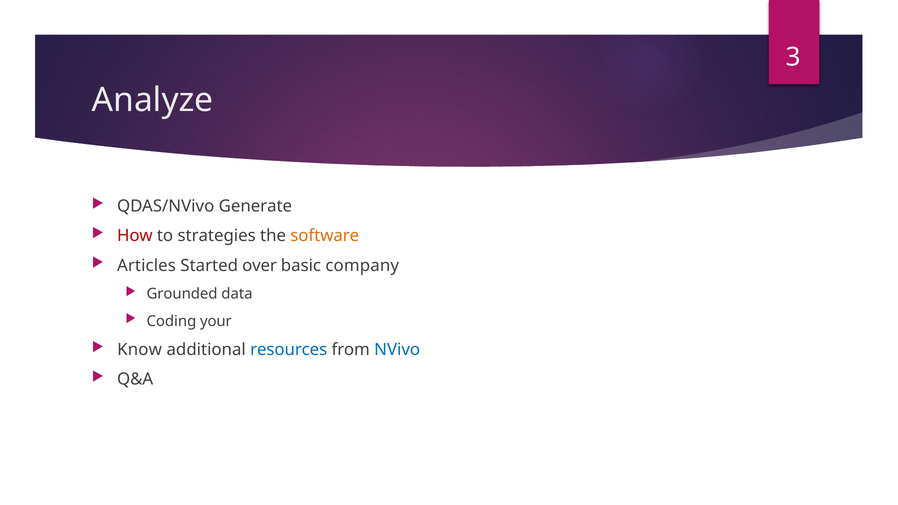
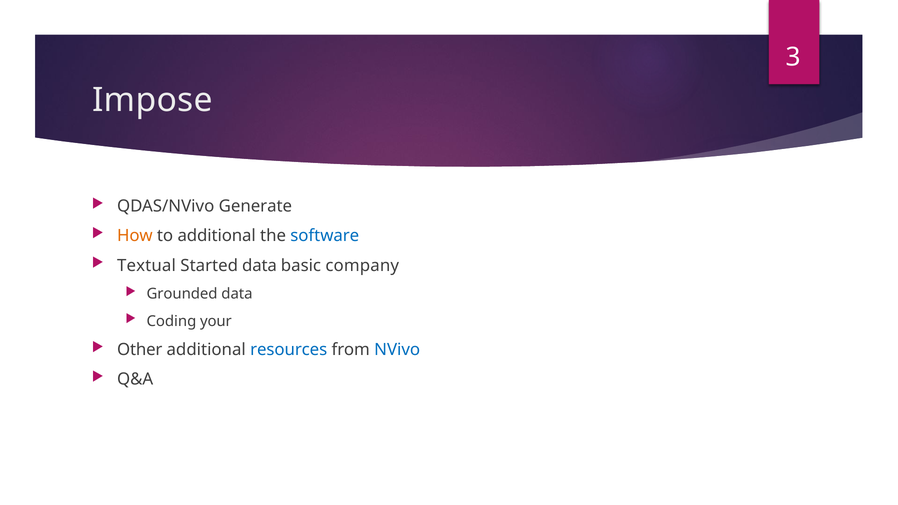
Analyze: Analyze -> Impose
How colour: red -> orange
to strategies: strategies -> additional
software colour: orange -> blue
Articles: Articles -> Textual
Started over: over -> data
Know: Know -> Other
